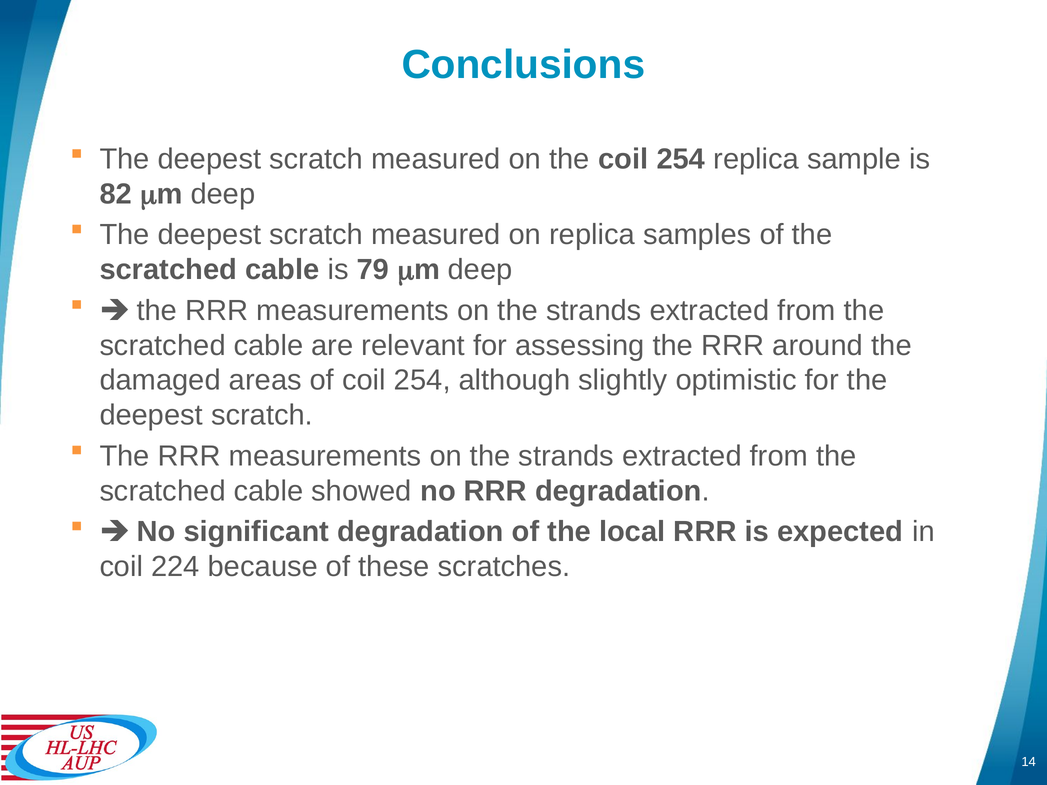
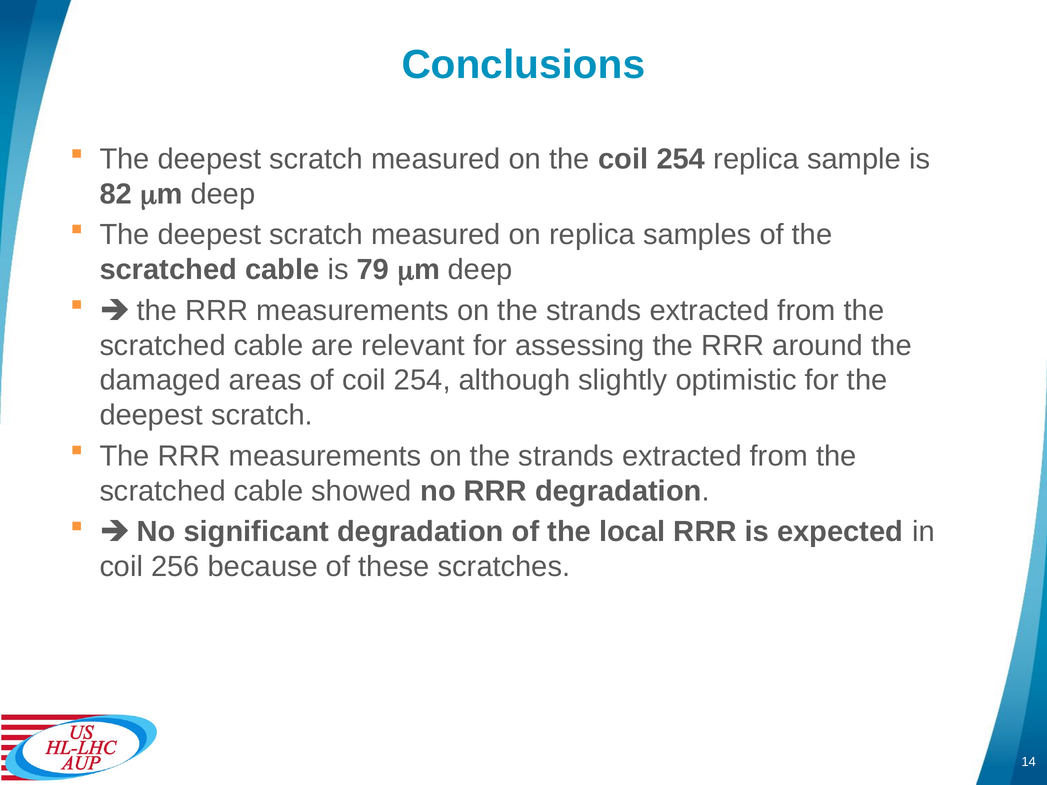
224: 224 -> 256
